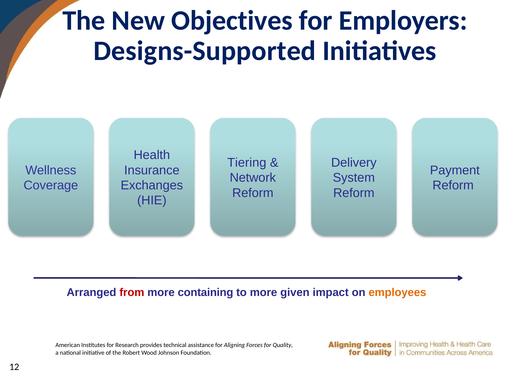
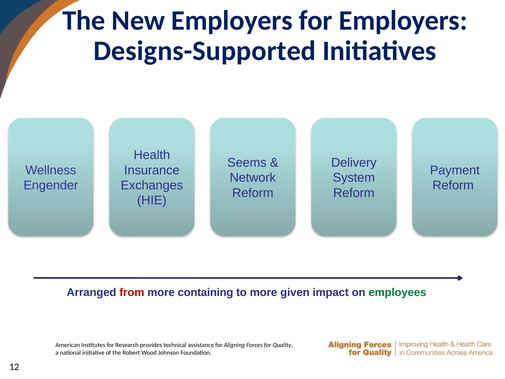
New Objectives: Objectives -> Employers
Tiering: Tiering -> Seems
Coverage: Coverage -> Engender
employees colour: orange -> green
